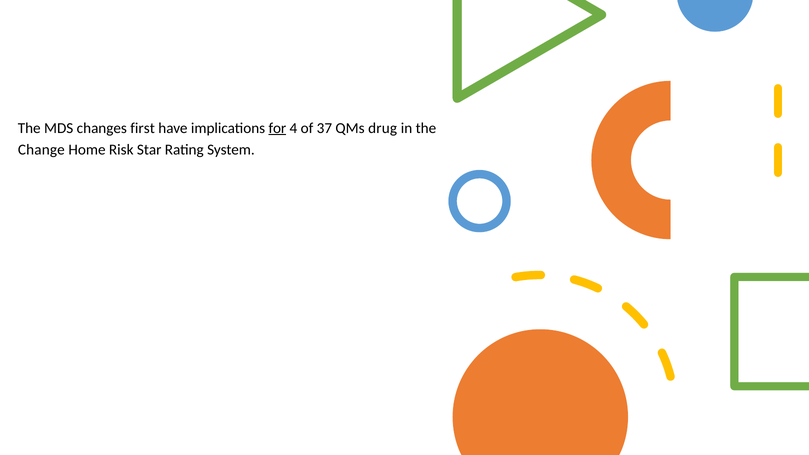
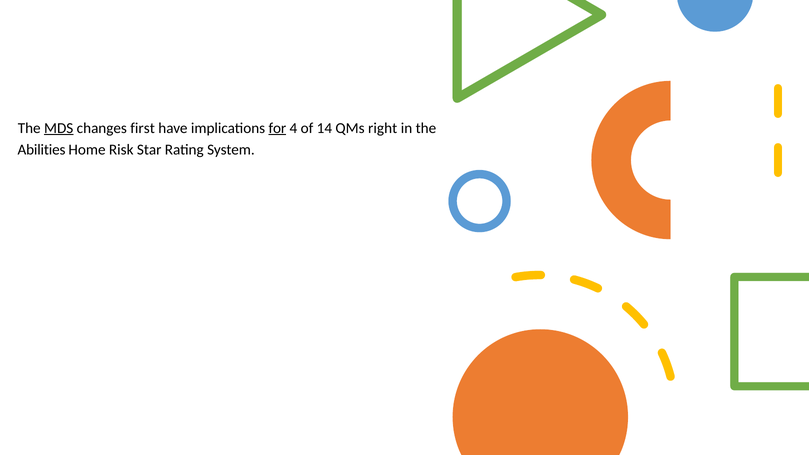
MDS underline: none -> present
37: 37 -> 14
drug: drug -> right
Change: Change -> Abilities
